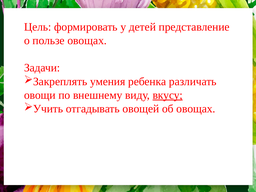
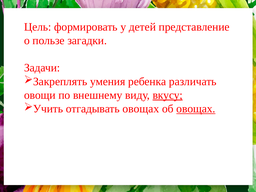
пользе овощах: овощах -> загадки
отгадывать овощей: овощей -> овощах
овощах at (196, 109) underline: none -> present
